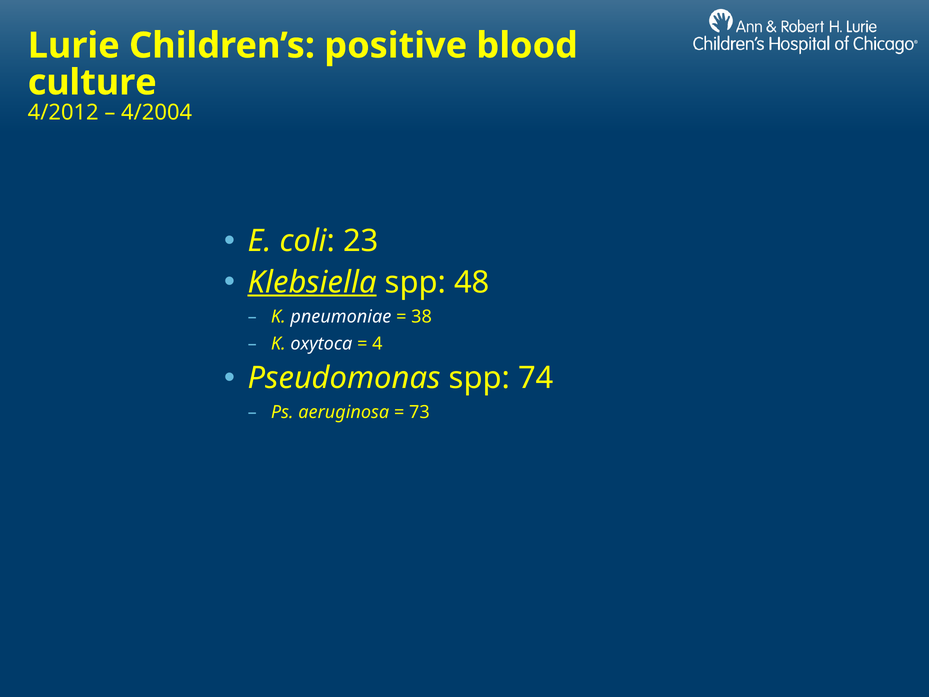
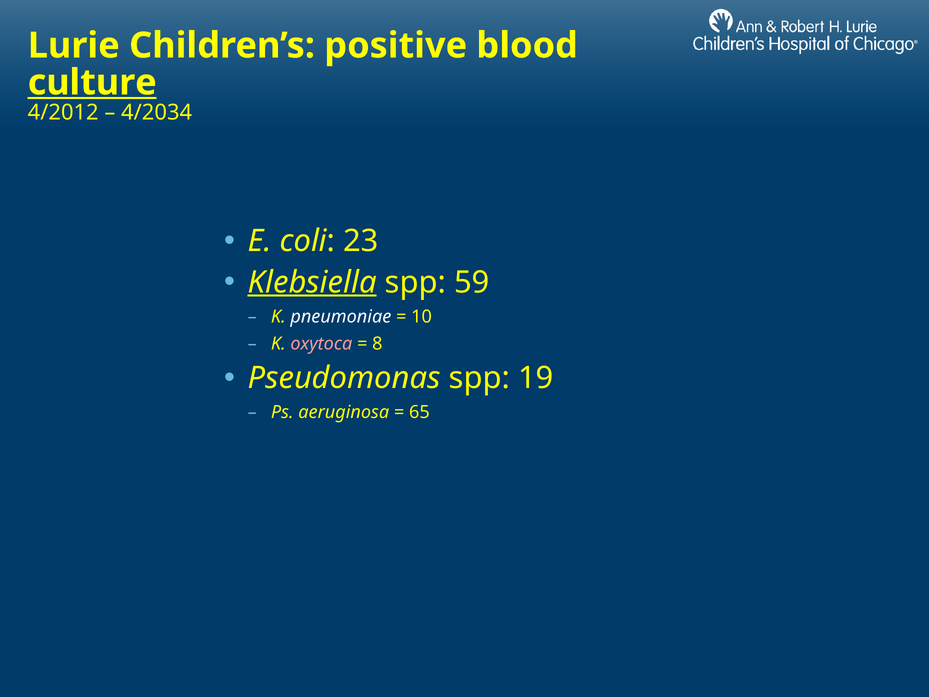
culture underline: none -> present
4/2004: 4/2004 -> 4/2034
48: 48 -> 59
38: 38 -> 10
oxytoca colour: white -> pink
4: 4 -> 8
74: 74 -> 19
73: 73 -> 65
